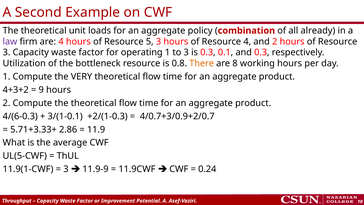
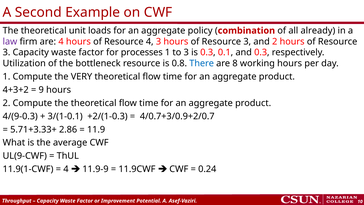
Resource 5: 5 -> 4
4 at (247, 42): 4 -> 3
operating: operating -> processes
There colour: orange -> blue
4/(6-0.3: 4/(6-0.3 -> 4/(9-0.3
UL(5-CWF: UL(5-CWF -> UL(9-CWF
3 at (66, 169): 3 -> 4
